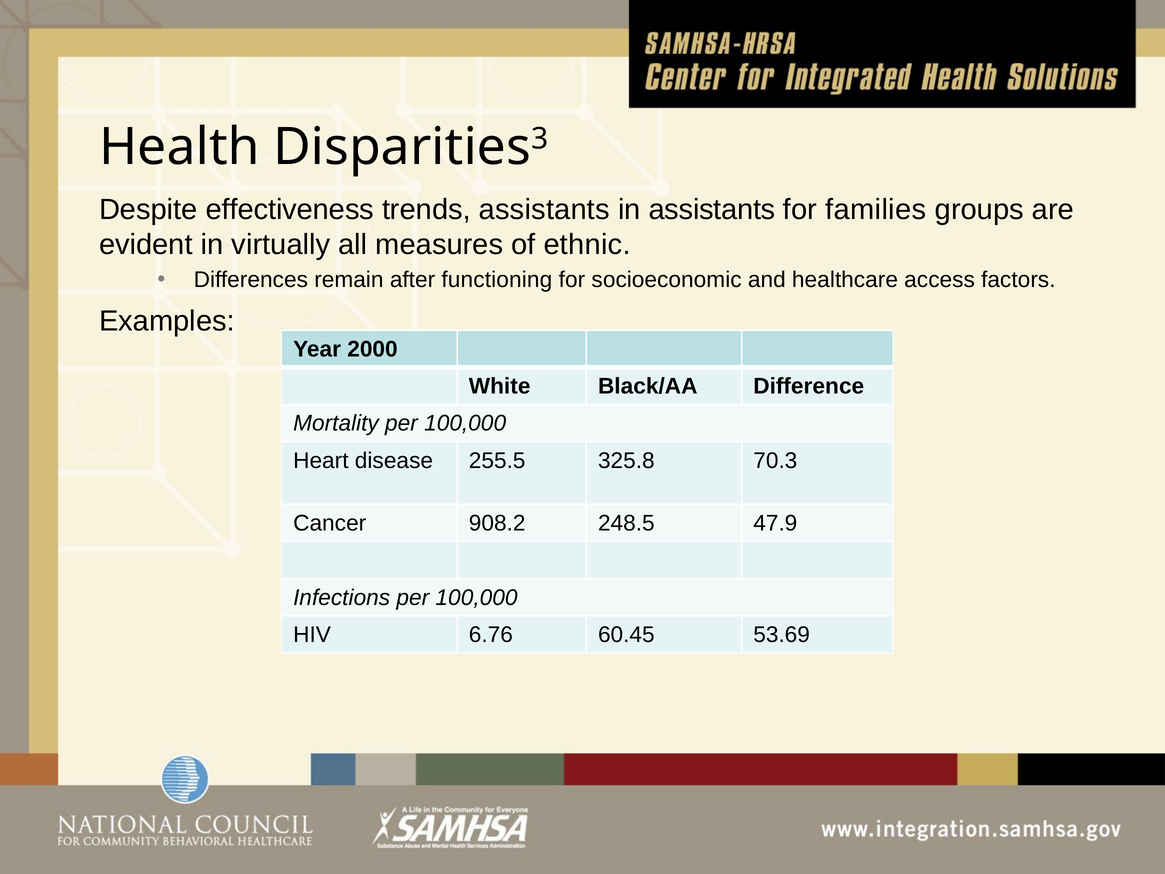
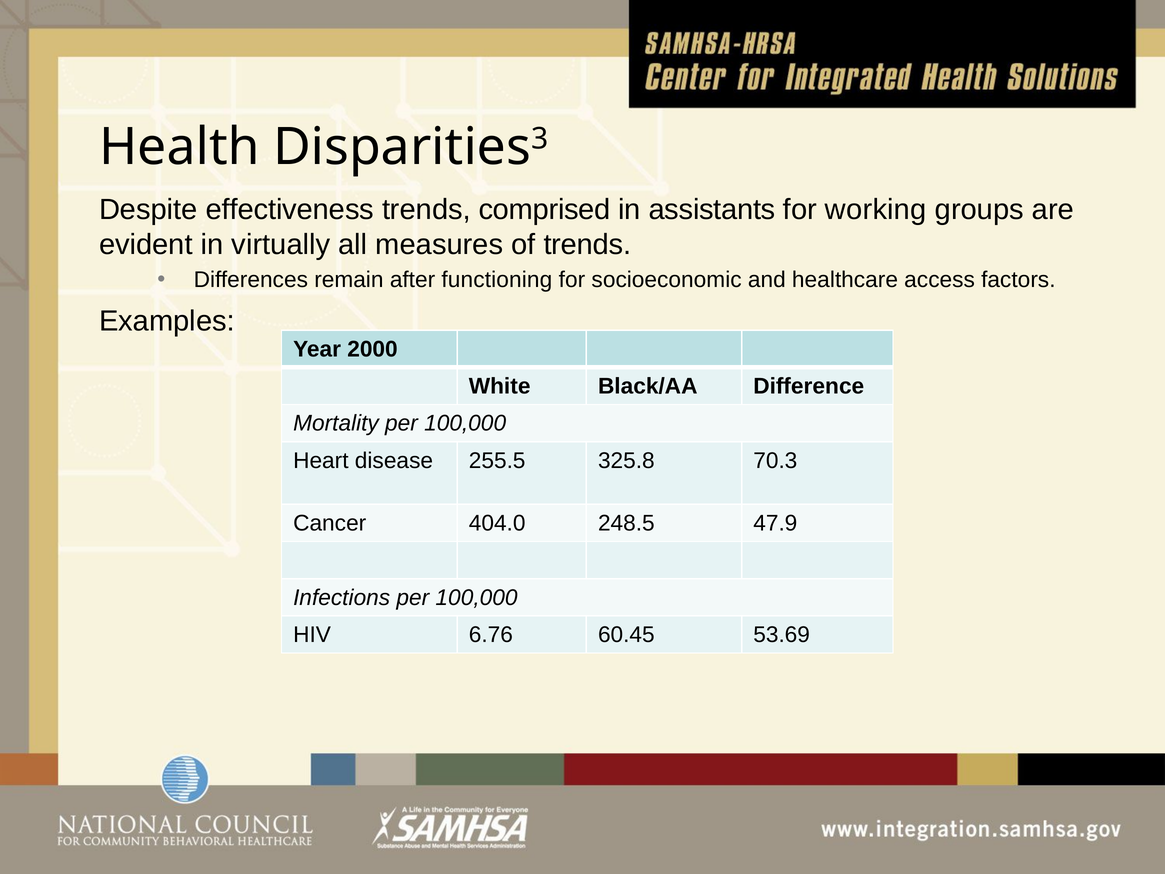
trends assistants: assistants -> comprised
families: families -> working
of ethnic: ethnic -> trends
908.2: 908.2 -> 404.0
